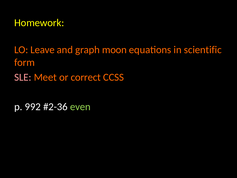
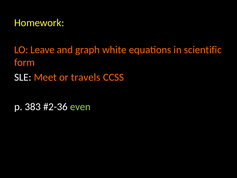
moon: moon -> white
SLE colour: pink -> white
correct: correct -> travels
992: 992 -> 383
